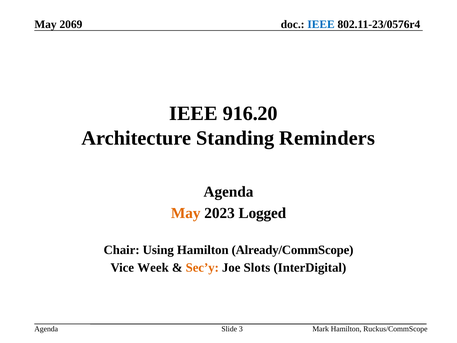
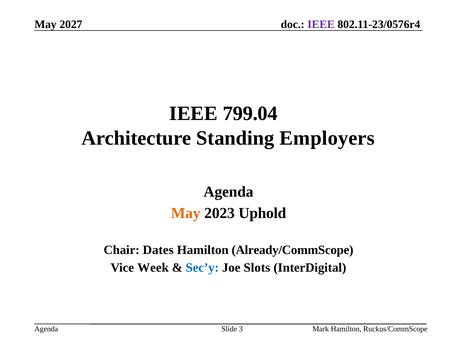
2069: 2069 -> 2027
IEEE at (321, 24) colour: blue -> purple
916.20: 916.20 -> 799.04
Reminders: Reminders -> Employers
Logged: Logged -> Uphold
Using: Using -> Dates
Sec’y colour: orange -> blue
